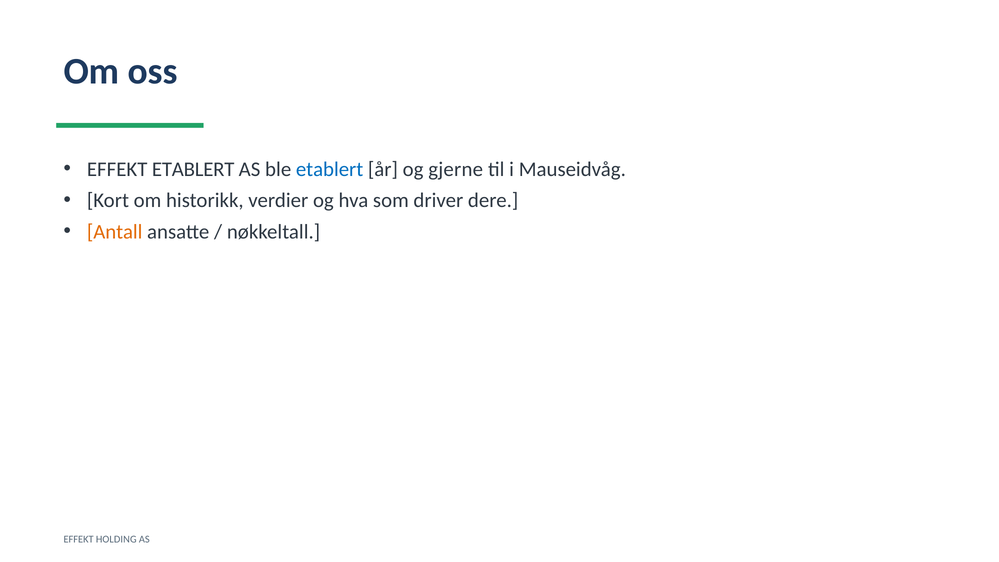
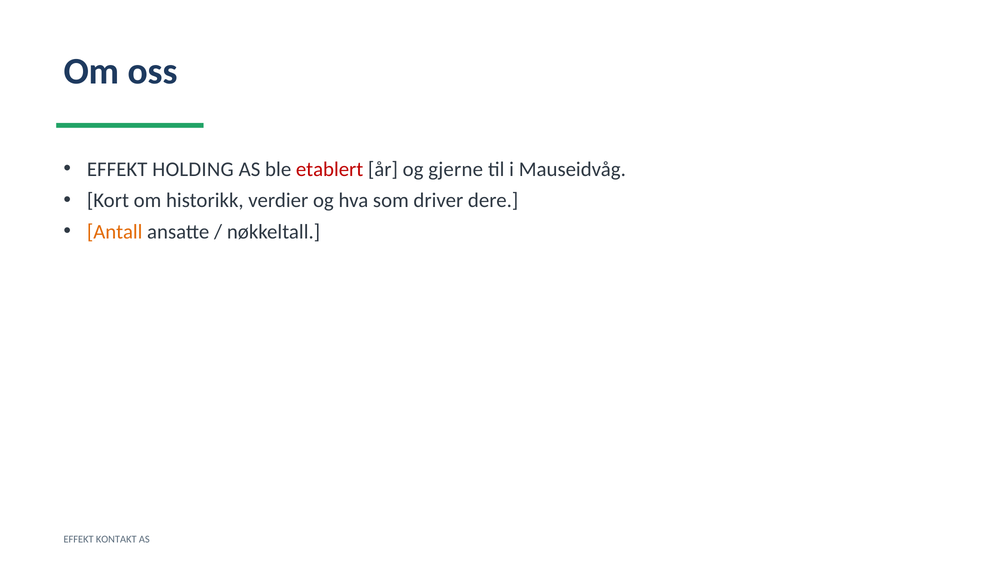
EFFEKT ETABLERT: ETABLERT -> HOLDING
etablert at (330, 169) colour: blue -> red
HOLDING: HOLDING -> KONTAKT
